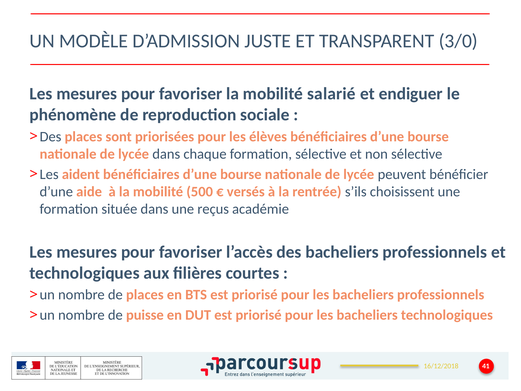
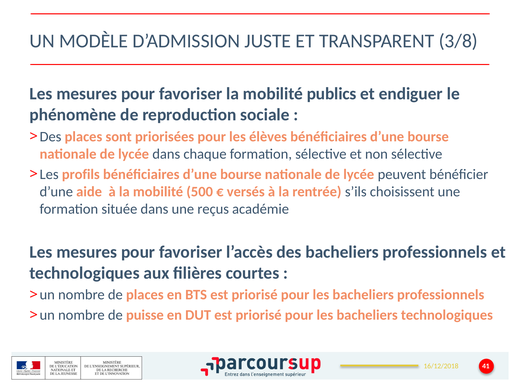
3/0: 3/0 -> 3/8
salarié: salarié -> publics
aident: aident -> profils
